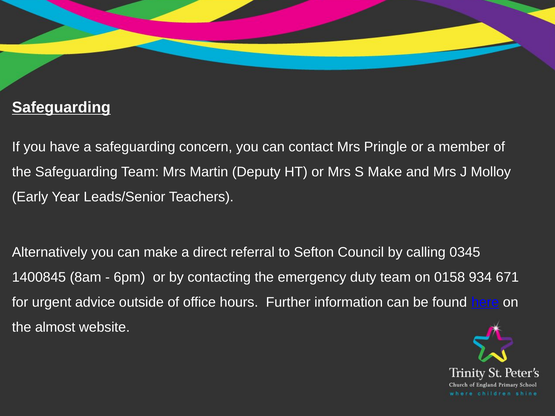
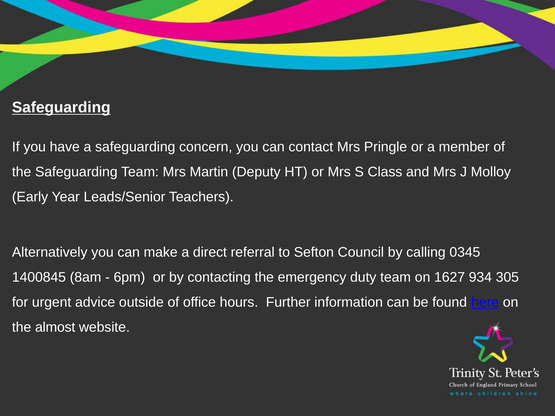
S Make: Make -> Class
0158: 0158 -> 1627
671: 671 -> 305
